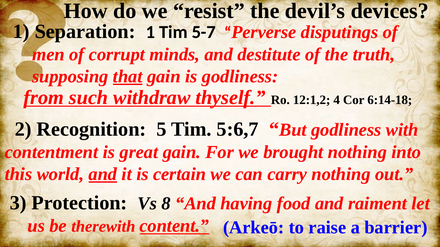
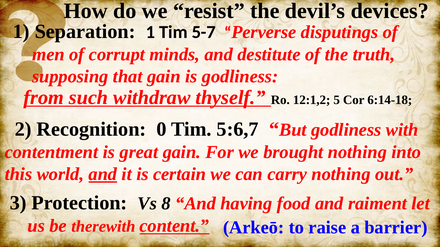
that underline: present -> none
4: 4 -> 5
5: 5 -> 0
